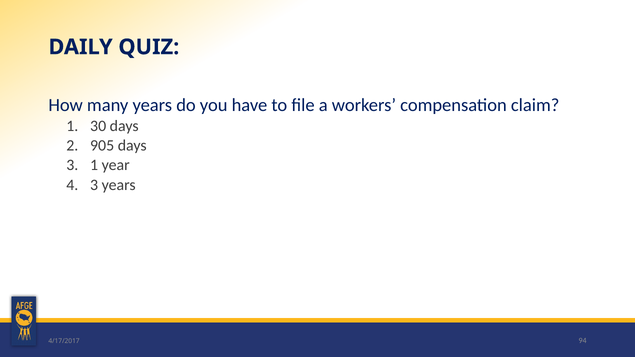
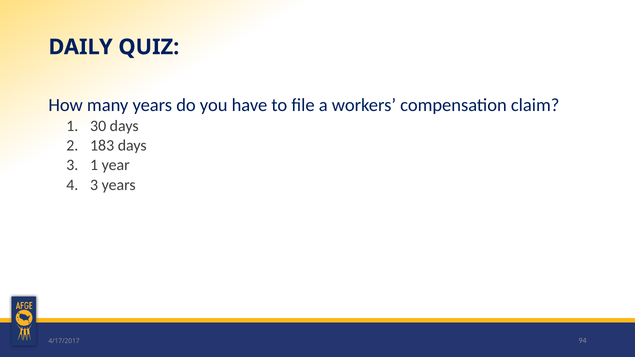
905: 905 -> 183
